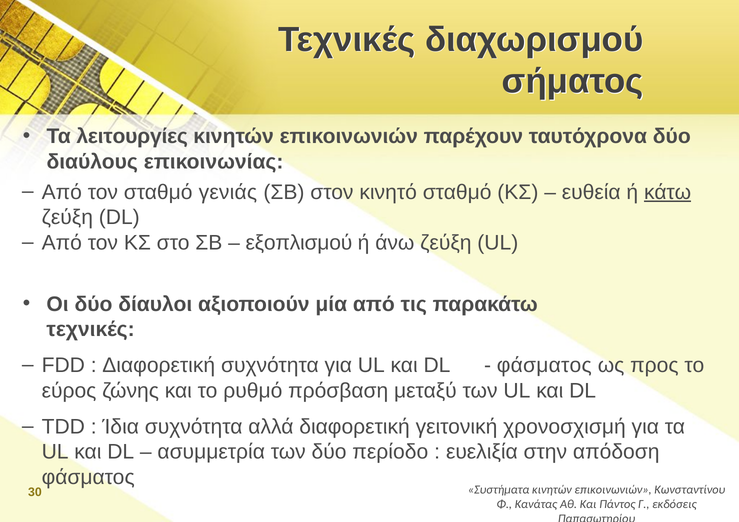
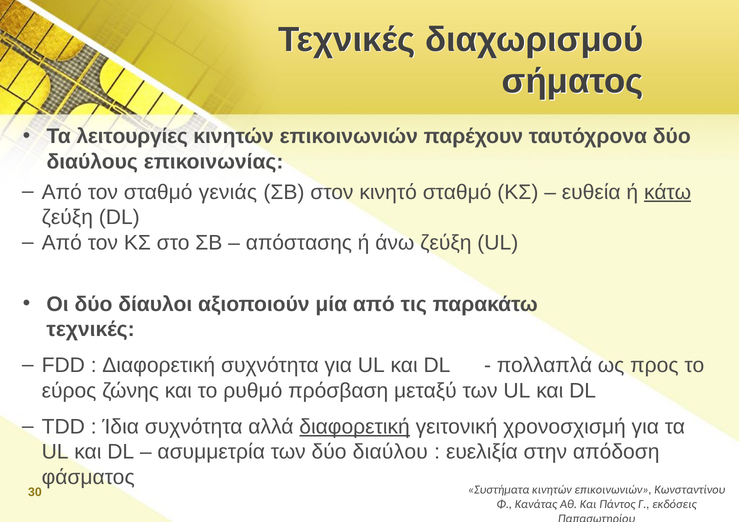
εξοπλισμού: εξοπλισμού -> απόστασης
φάσματος at (544, 366): φάσματος -> πολλαπλά
διαφορετική at (355, 427) underline: none -> present
περίοδο: περίοδο -> διαύλου
